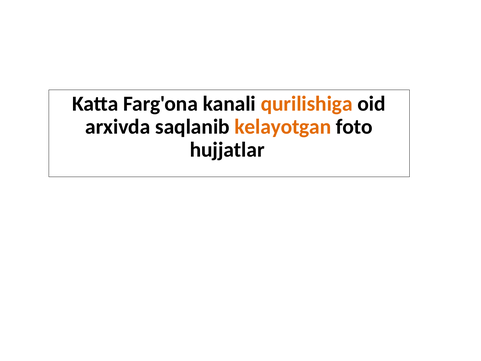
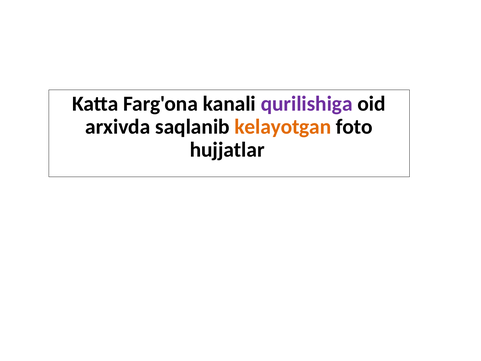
qurilishiga colour: orange -> purple
